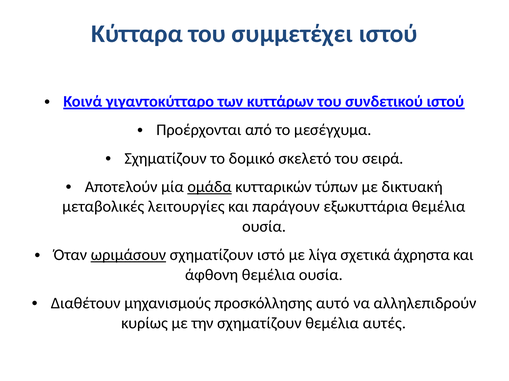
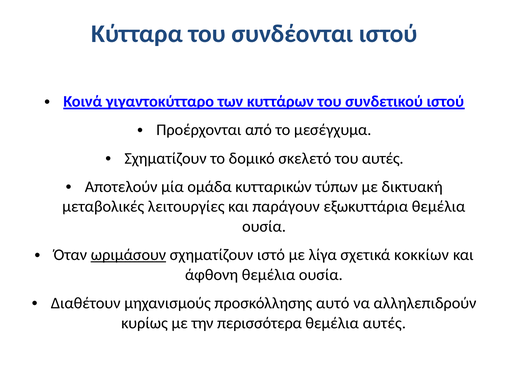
συμμετέχει: συμμετέχει -> συνδέονται
του σειρά: σειρά -> αυτές
ομάδα underline: present -> none
άχρηστα: άχρηστα -> κοκκίων
την σχηματίζουν: σχηματίζουν -> περισσότερα
